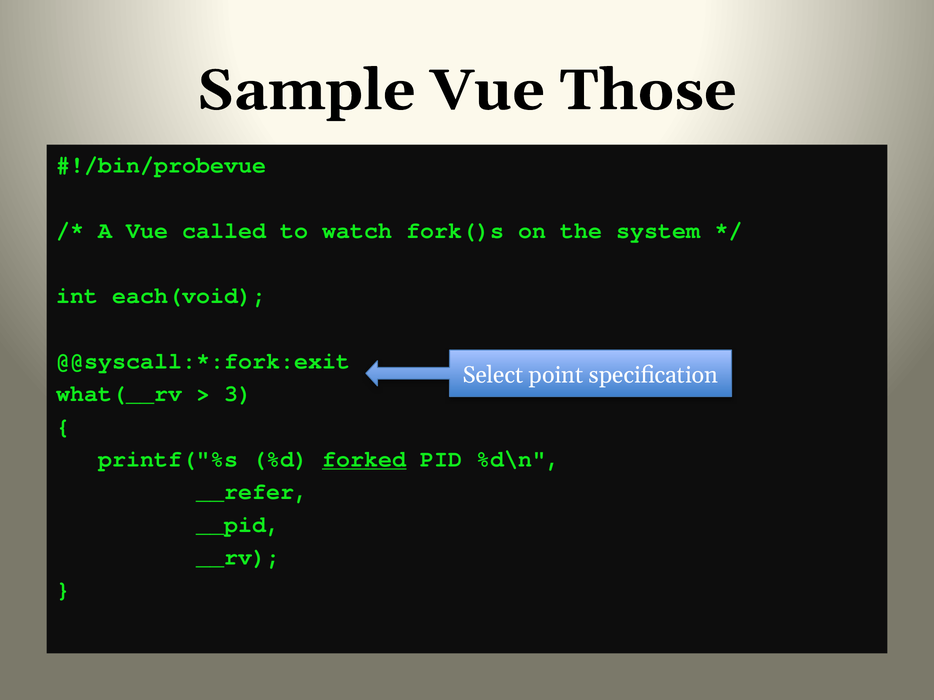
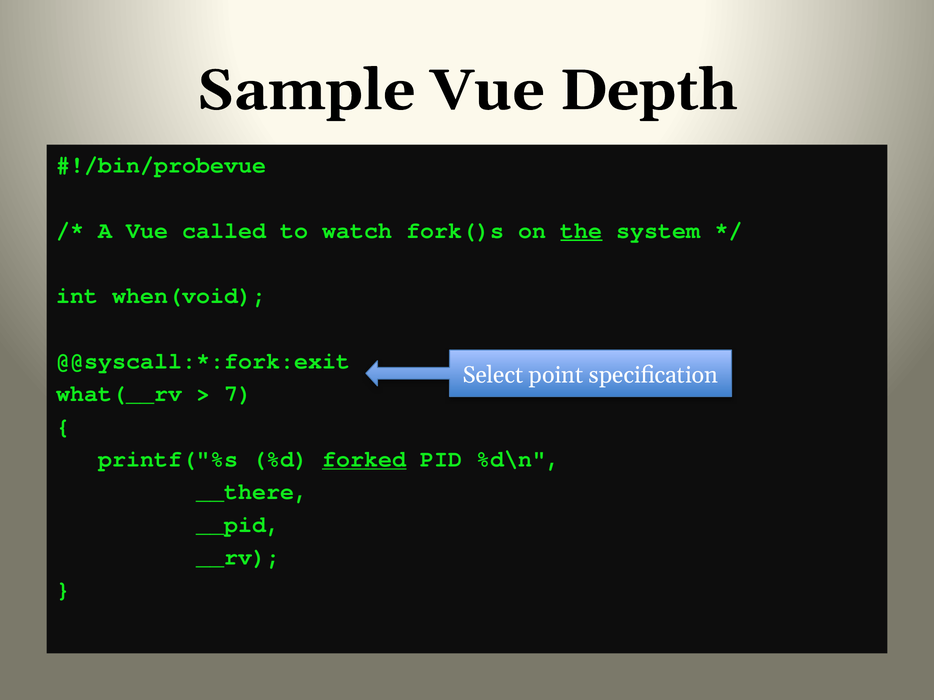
Those: Those -> Depth
the underline: none -> present
each(void: each(void -> when(void
3: 3 -> 7
__refer: __refer -> __there
